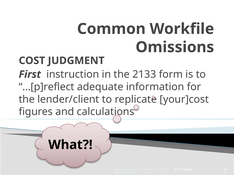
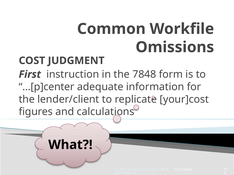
2133: 2133 -> 7848
…[p]reflect: …[p]reflect -> …[p]center
